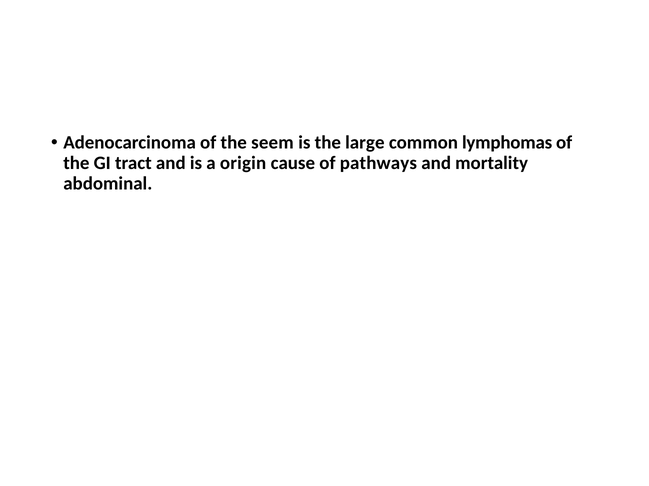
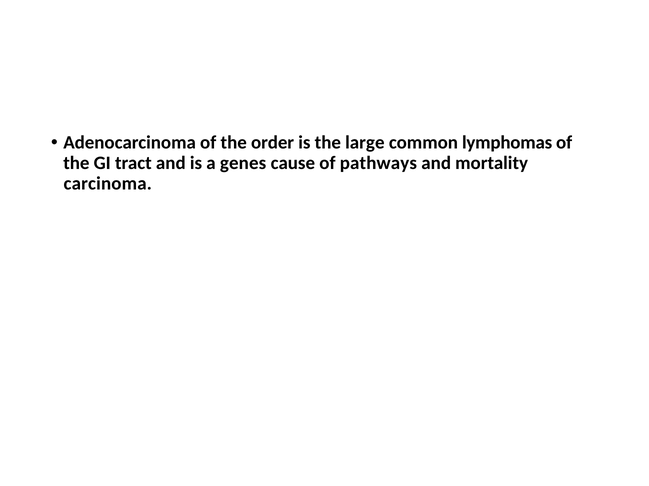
seem: seem -> order
origin: origin -> genes
abdominal: abdominal -> carcinoma
